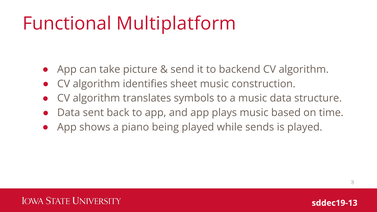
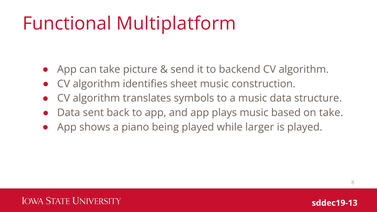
on time: time -> take
sends: sends -> larger
